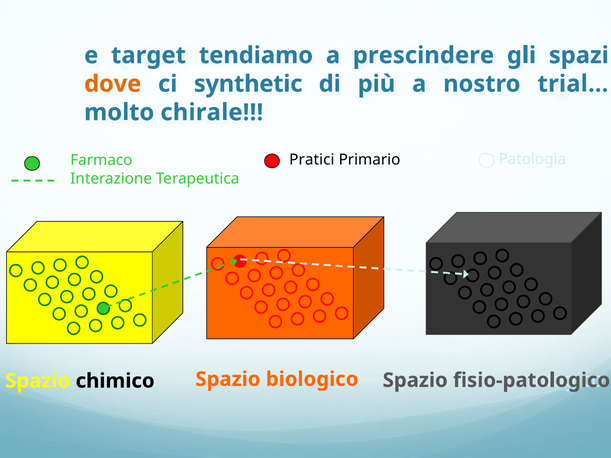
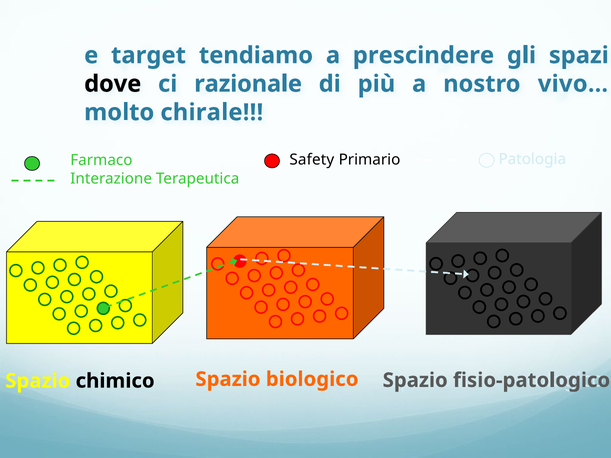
dove colour: orange -> black
synthetic: synthetic -> razionale
trial…: trial… -> vivo…
Pratici: Pratici -> Safety
